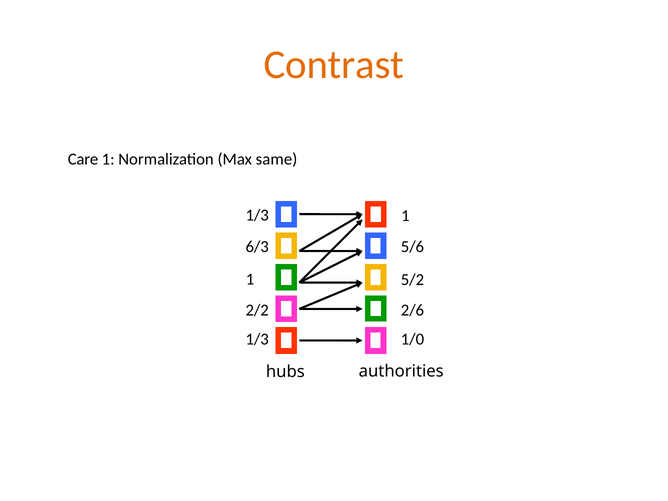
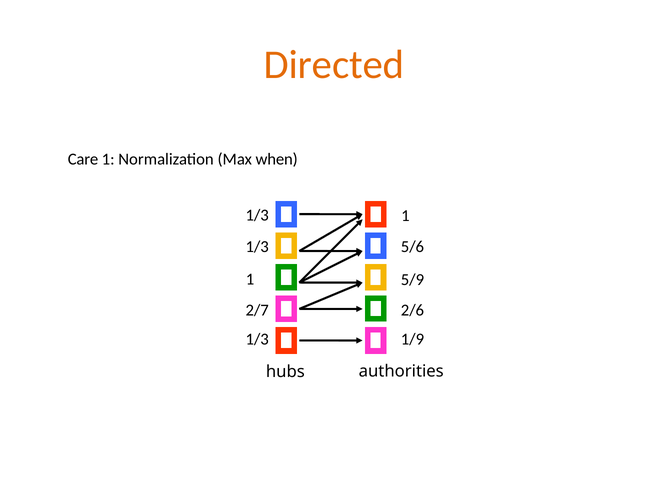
Contrast: Contrast -> Directed
same: same -> when
6/3 at (257, 247): 6/3 -> 1/3
5/2: 5/2 -> 5/9
2/2: 2/2 -> 2/7
1/0: 1/0 -> 1/9
